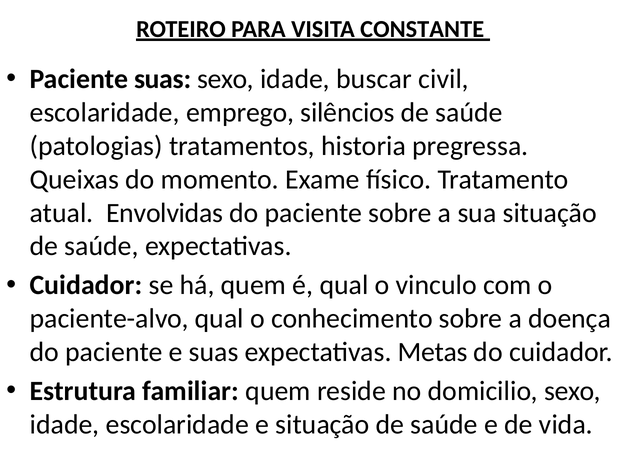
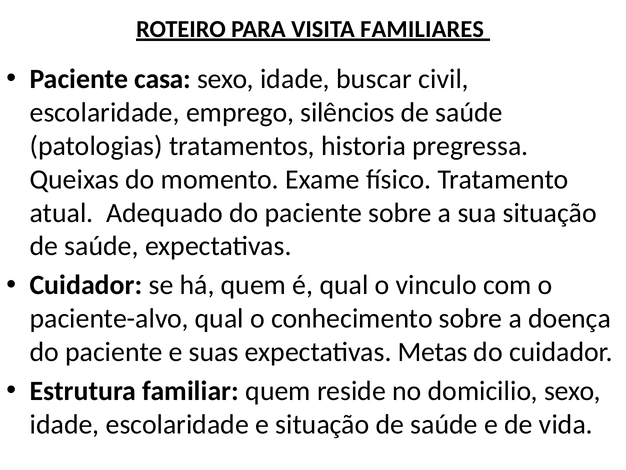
CONSTANTE: CONSTANTE -> FAMILIARES
Paciente suas: suas -> casa
Envolvidas: Envolvidas -> Adequado
